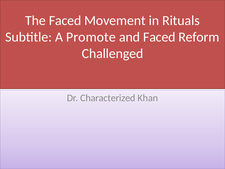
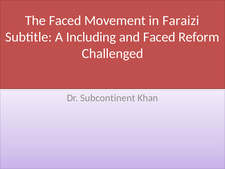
Rituals: Rituals -> Faraizi
Promote: Promote -> Including
Characterized: Characterized -> Subcontinent
